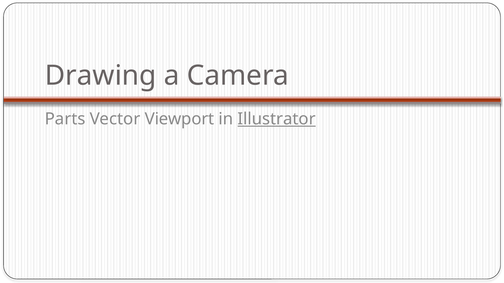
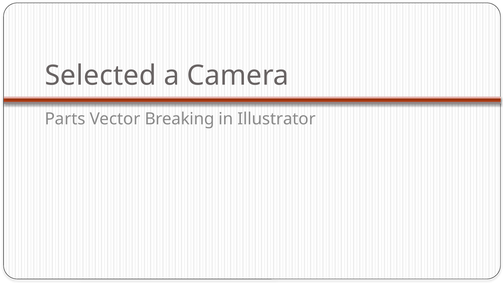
Drawing: Drawing -> Selected
Viewport: Viewport -> Breaking
Illustrator underline: present -> none
